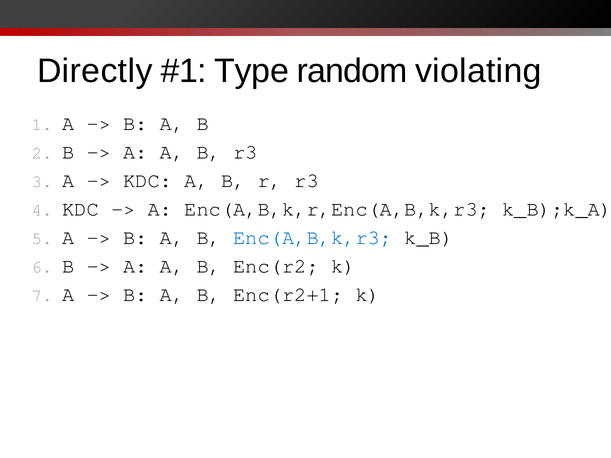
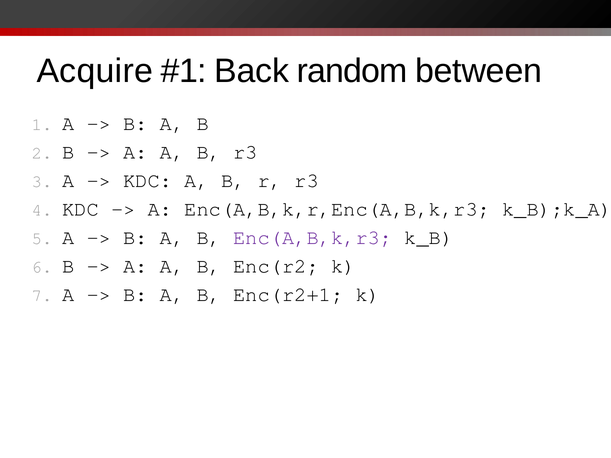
Directly: Directly -> Acquire
Type: Type -> Back
violating: violating -> between
Enc(A,B,k,r3 colour: blue -> purple
